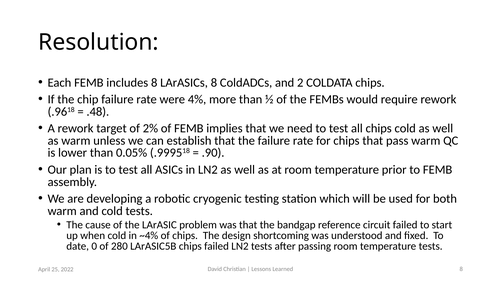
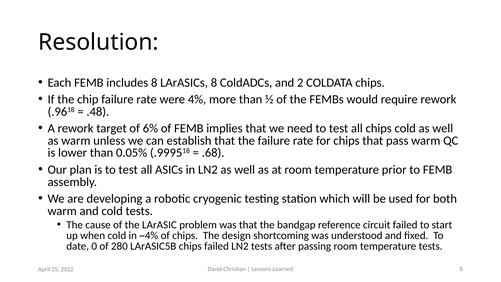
2%: 2% -> 6%
.90: .90 -> .68
